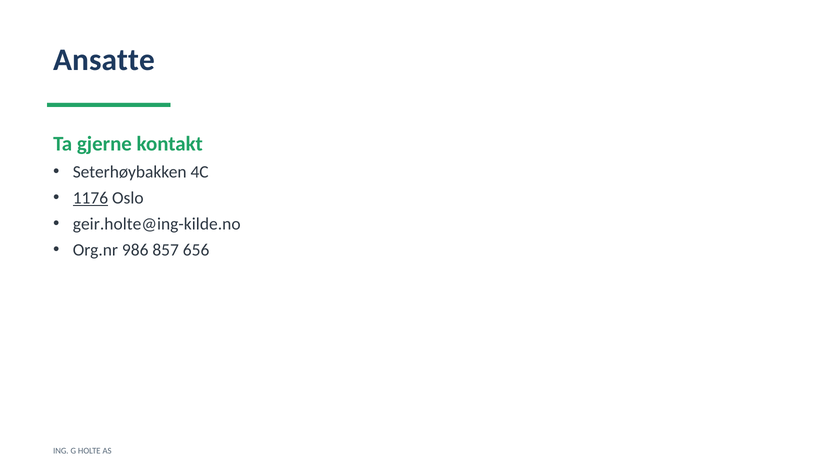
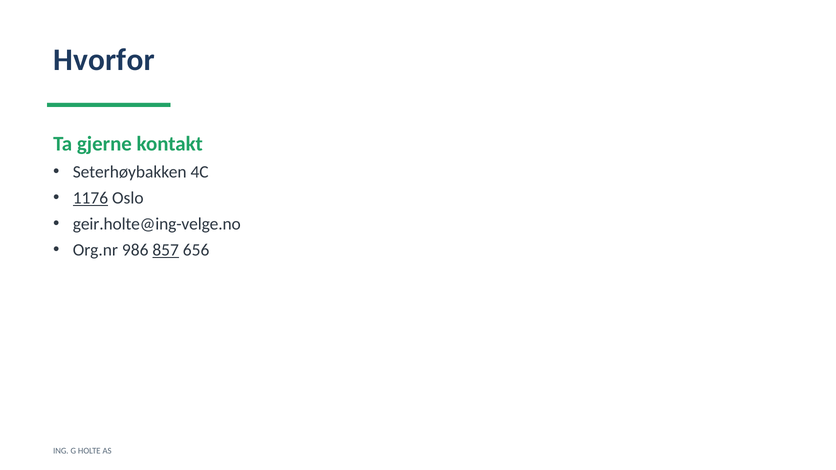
Ansatte: Ansatte -> Hvorfor
geir.holte@ing-kilde.no: geir.holte@ing-kilde.no -> geir.holte@ing-velge.no
857 underline: none -> present
